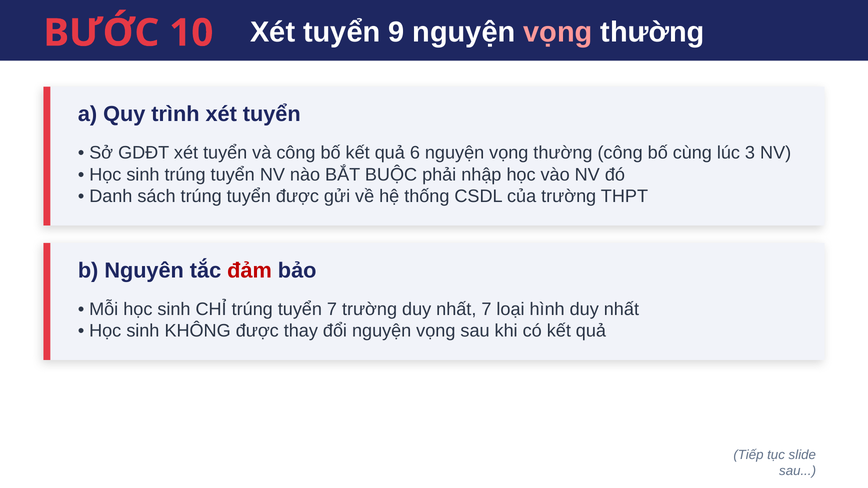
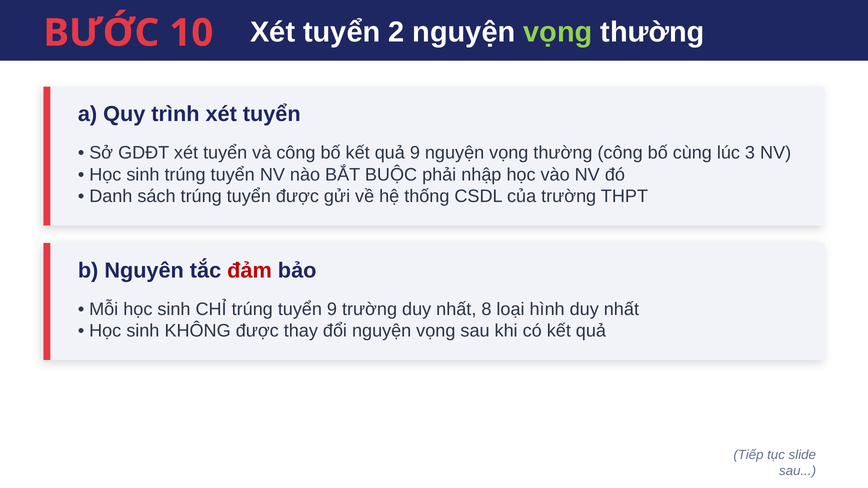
9: 9 -> 2
vọng at (558, 32) colour: pink -> light green
quả 6: 6 -> 9
tuyển 7: 7 -> 9
nhất 7: 7 -> 8
